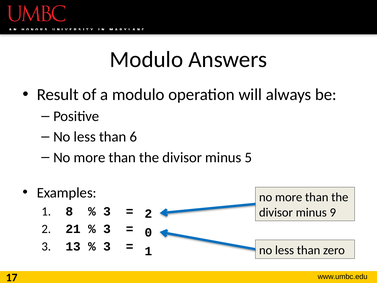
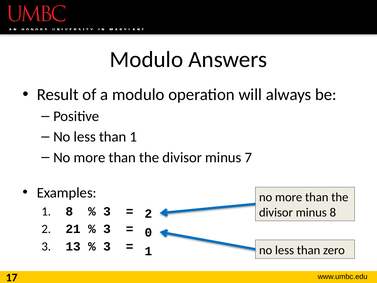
than 6: 6 -> 1
5: 5 -> 7
minus 9: 9 -> 8
